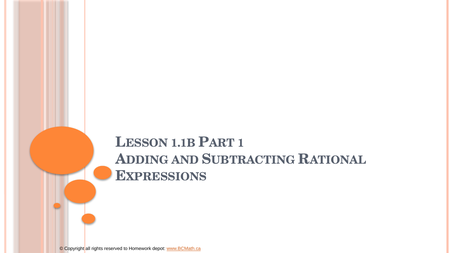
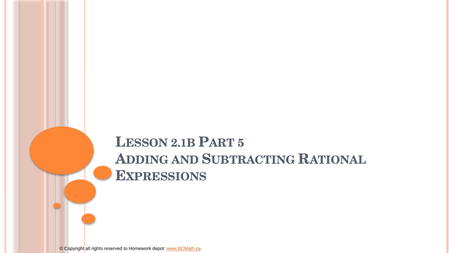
1.1B: 1.1B -> 2.1B
1: 1 -> 5
